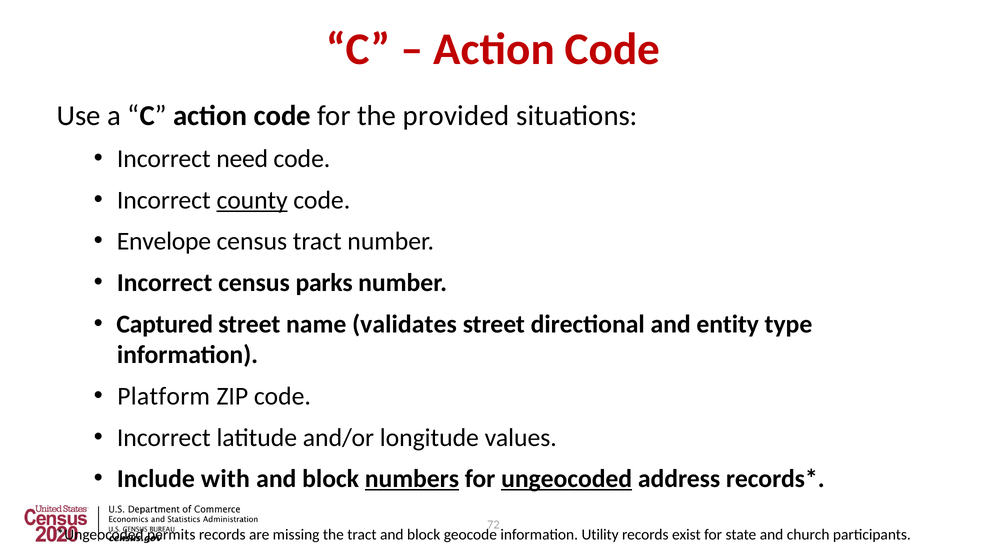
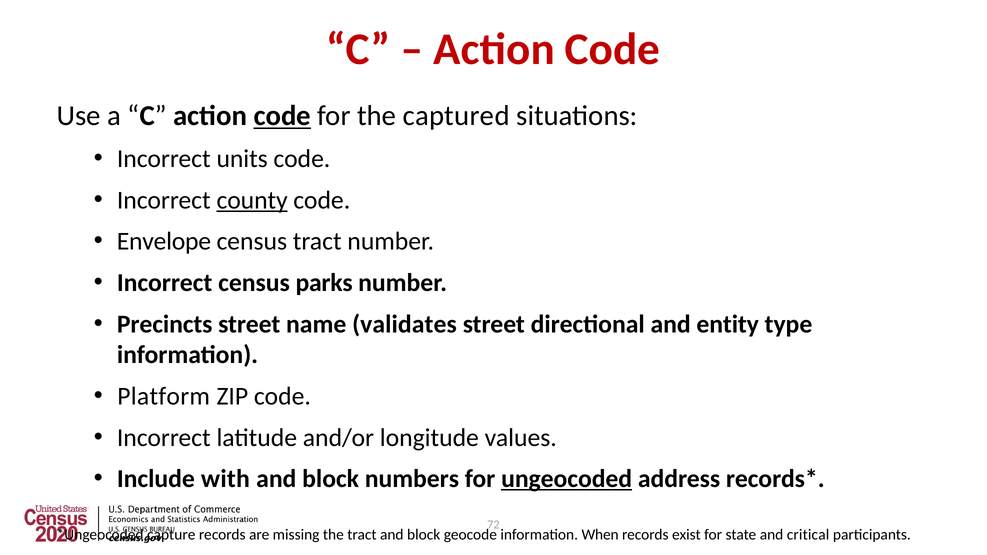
code at (282, 116) underline: none -> present
provided: provided -> captured
need: need -> units
Captured: Captured -> Precincts
numbers underline: present -> none
permits: permits -> capture
Utility: Utility -> When
church: church -> critical
